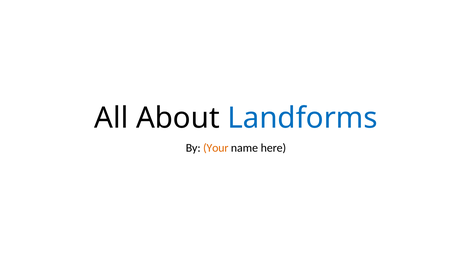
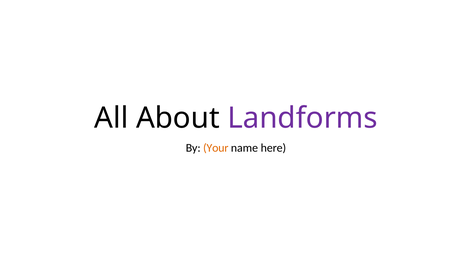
Landforms colour: blue -> purple
